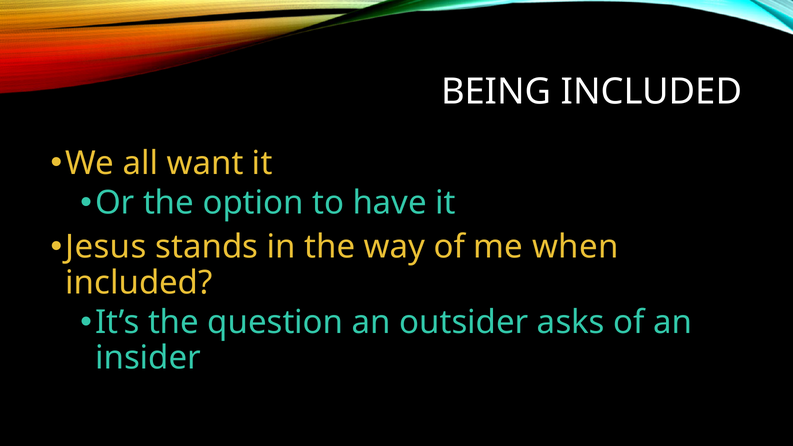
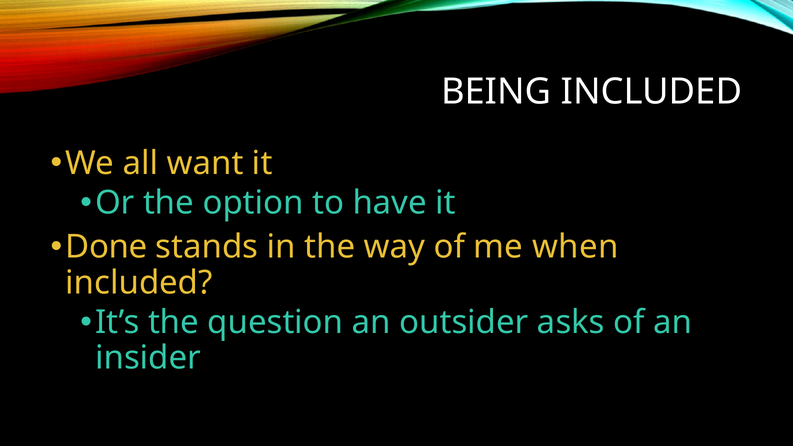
Jesus: Jesus -> Done
